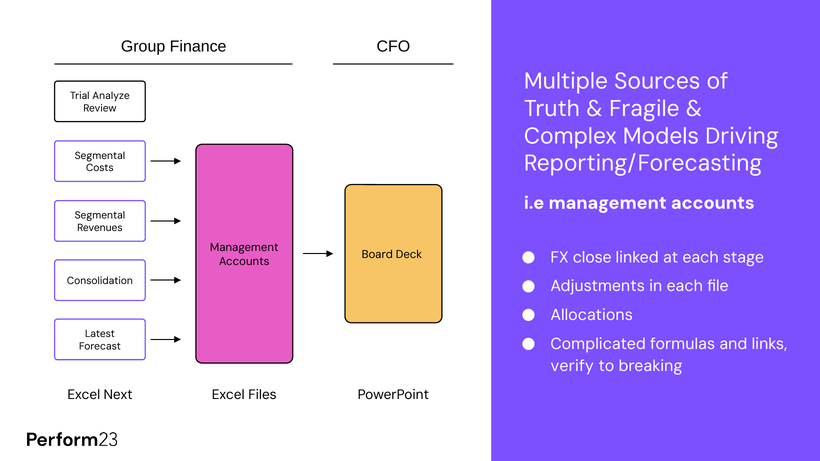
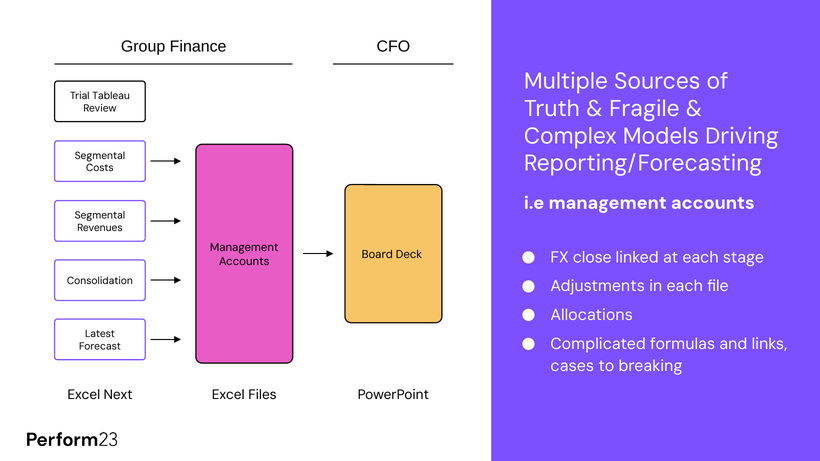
Analyze: Analyze -> Tableau
verify: verify -> cases
